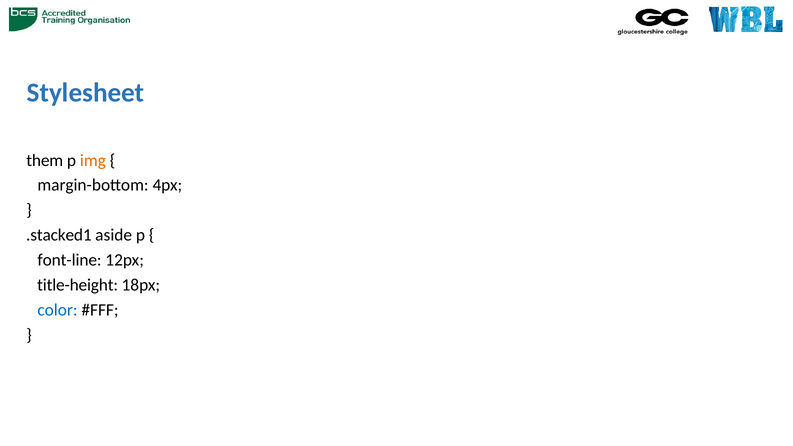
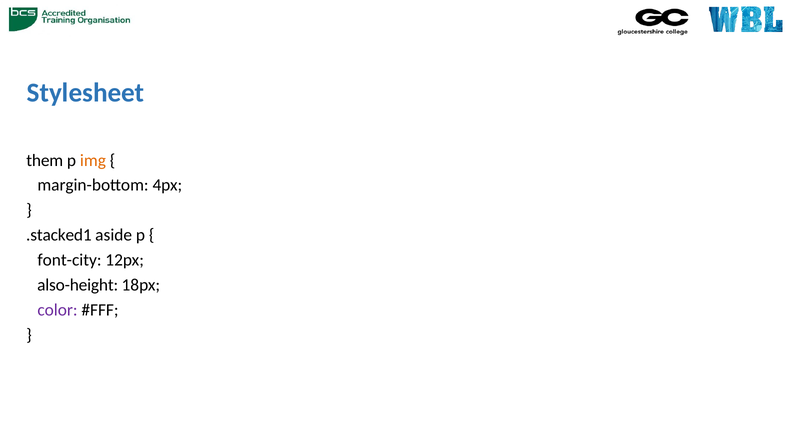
font-line: font-line -> font-city
title-height: title-height -> also-height
color colour: blue -> purple
